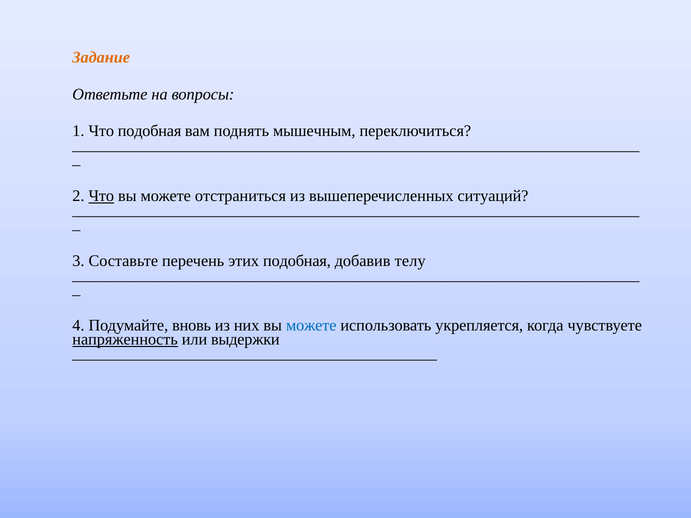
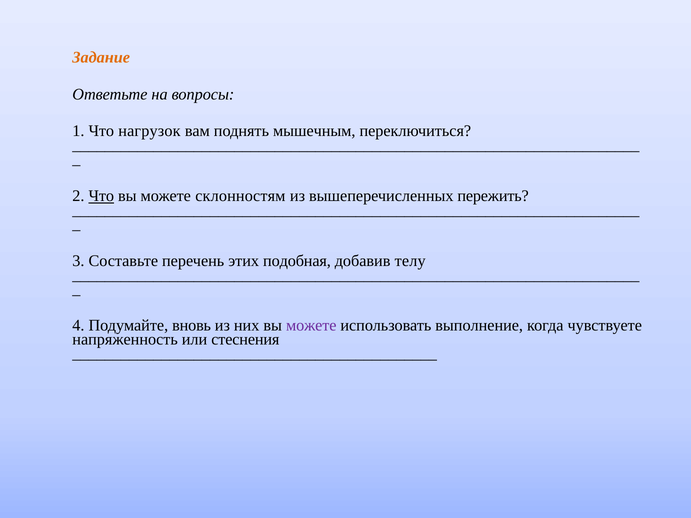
Что подобная: подобная -> нагрузок
отстраниться: отстраниться -> склонностям
ситуаций: ситуаций -> пережить
можете at (311, 326) colour: blue -> purple
укрепляется: укрепляется -> выполнение
напряженность underline: present -> none
выдержки: выдержки -> стеснения
